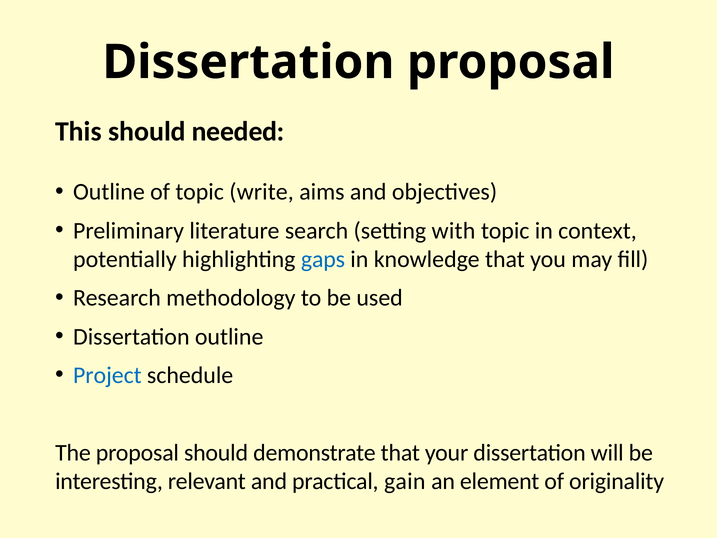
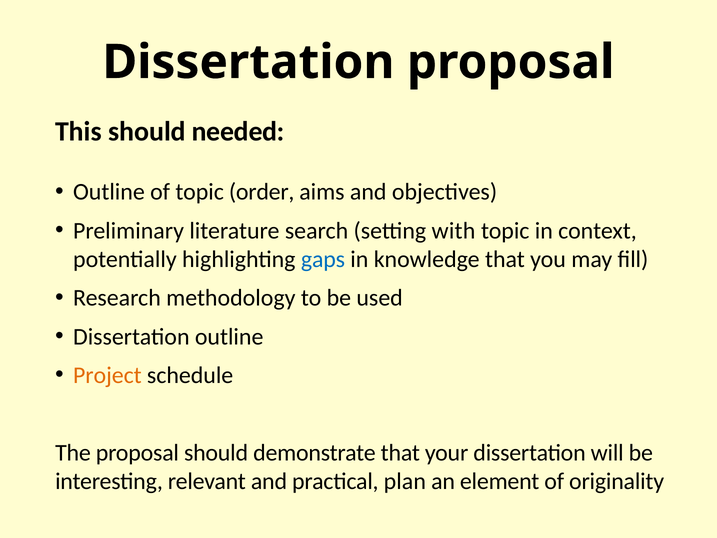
write: write -> order
Project colour: blue -> orange
gain: gain -> plan
